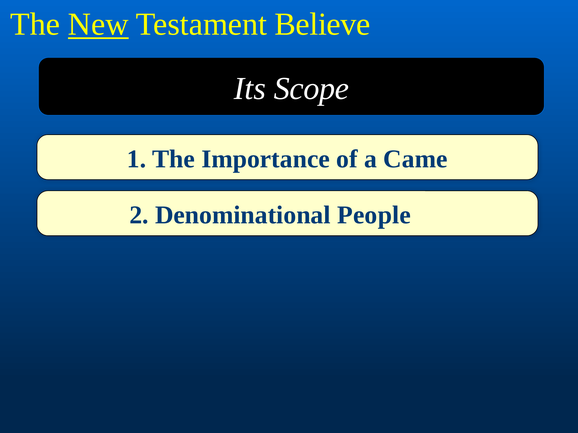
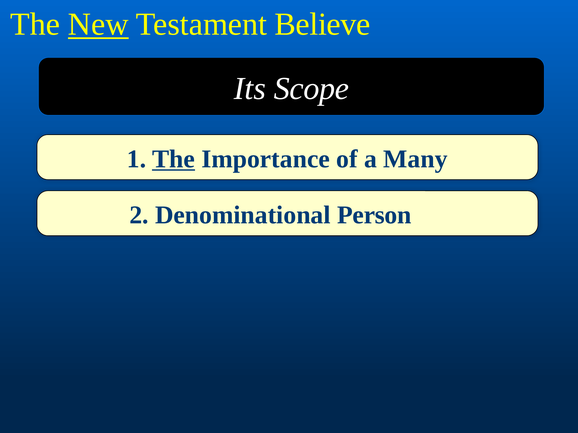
The at (174, 159) underline: none -> present
Came: Came -> Many
People: People -> Person
